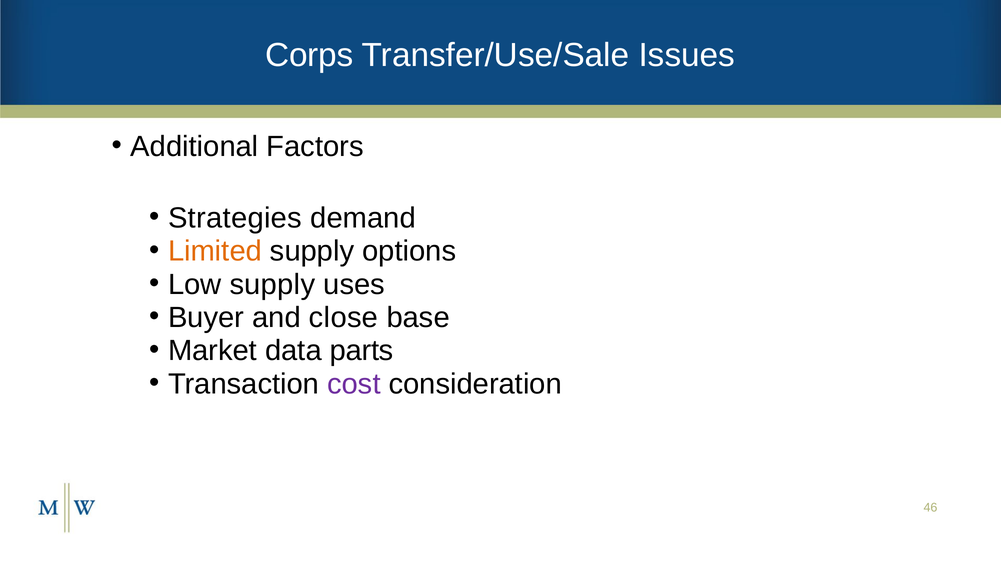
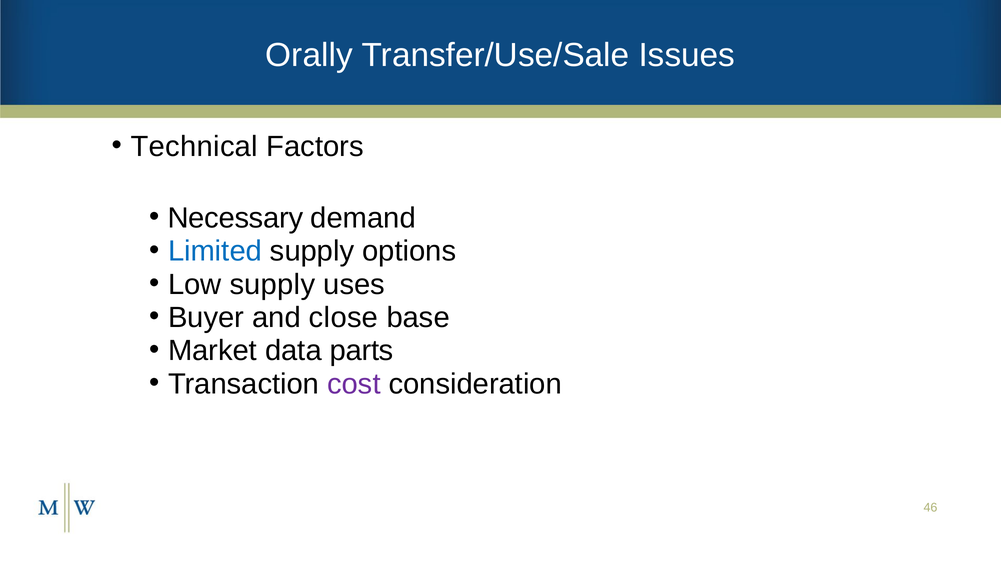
Corps: Corps -> Orally
Additional: Additional -> Technical
Strategies: Strategies -> Necessary
Limited colour: orange -> blue
